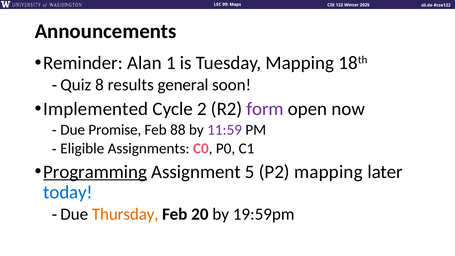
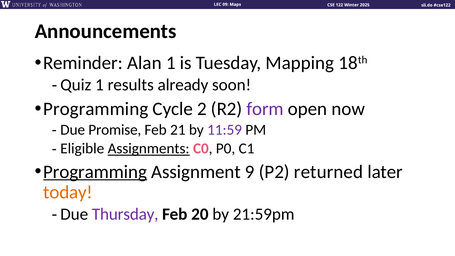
Quiz 8: 8 -> 1
general: general -> already
Implemented at (96, 109): Implemented -> Programming
88: 88 -> 21
Assignments underline: none -> present
5: 5 -> 9
P2 mapping: mapping -> returned
today colour: blue -> orange
Thursday colour: orange -> purple
19:59pm: 19:59pm -> 21:59pm
